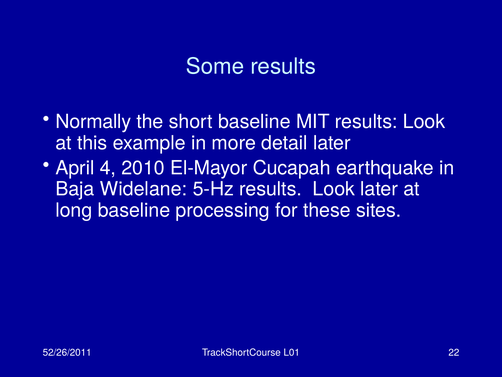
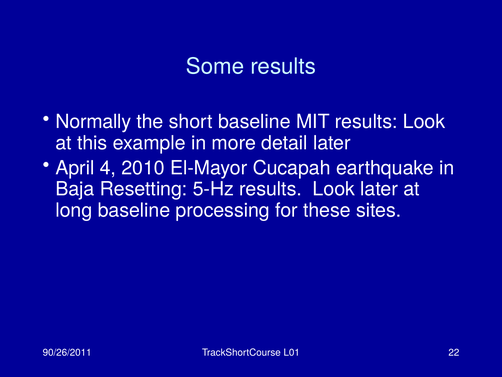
Widelane: Widelane -> Resetting
52/26/2011: 52/26/2011 -> 90/26/2011
